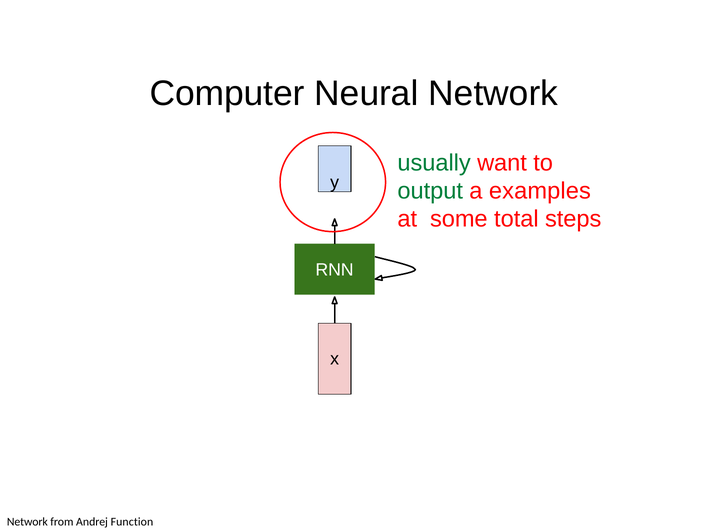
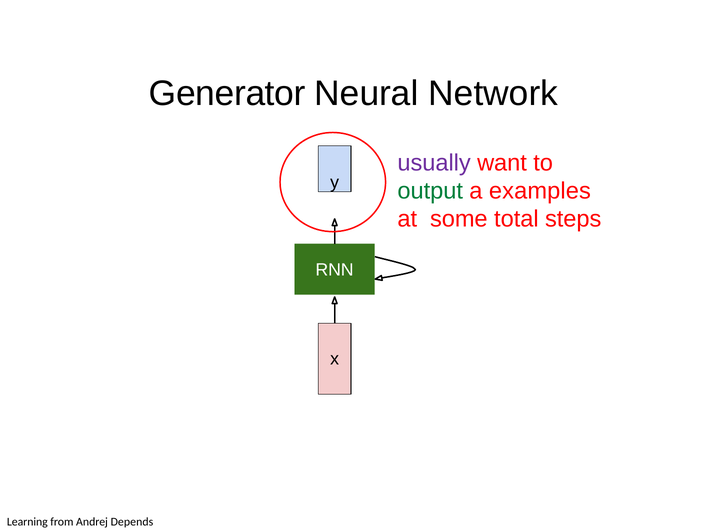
Computer: Computer -> Generator
usually colour: green -> purple
Network at (27, 522): Network -> Learning
Function: Function -> Depends
